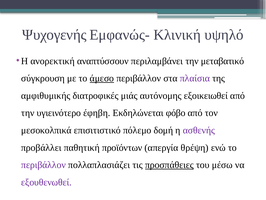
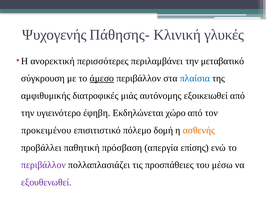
Εμφανώς-: Εμφανώς- -> Πάθησης-
υψηλό: υψηλό -> γλυκές
αναπτύσσουν: αναπτύσσουν -> περισσότερες
πλαίσια colour: purple -> blue
φόβο: φόβο -> χώρο
μεσοκολπικά: μεσοκολπικά -> προκειμένου
ασθενής colour: purple -> orange
προϊόντων: προϊόντων -> πρόσβαση
θρέψη: θρέψη -> επίσης
προσπάθειες underline: present -> none
